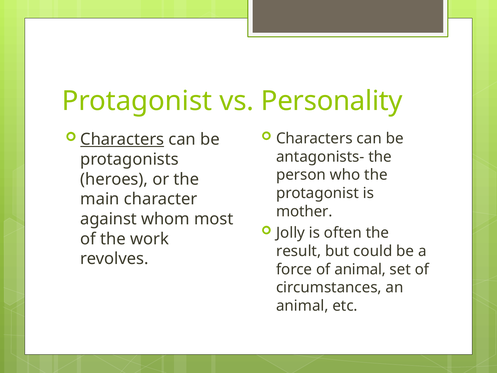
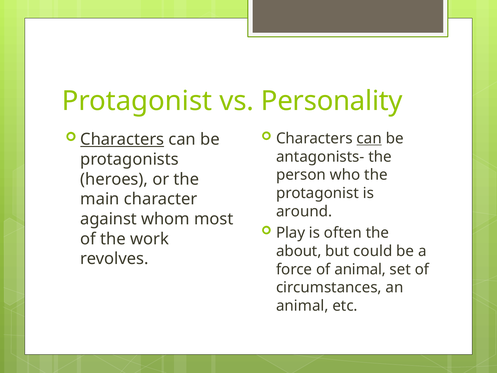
can at (369, 138) underline: none -> present
mother: mother -> around
Jolly: Jolly -> Play
result: result -> about
